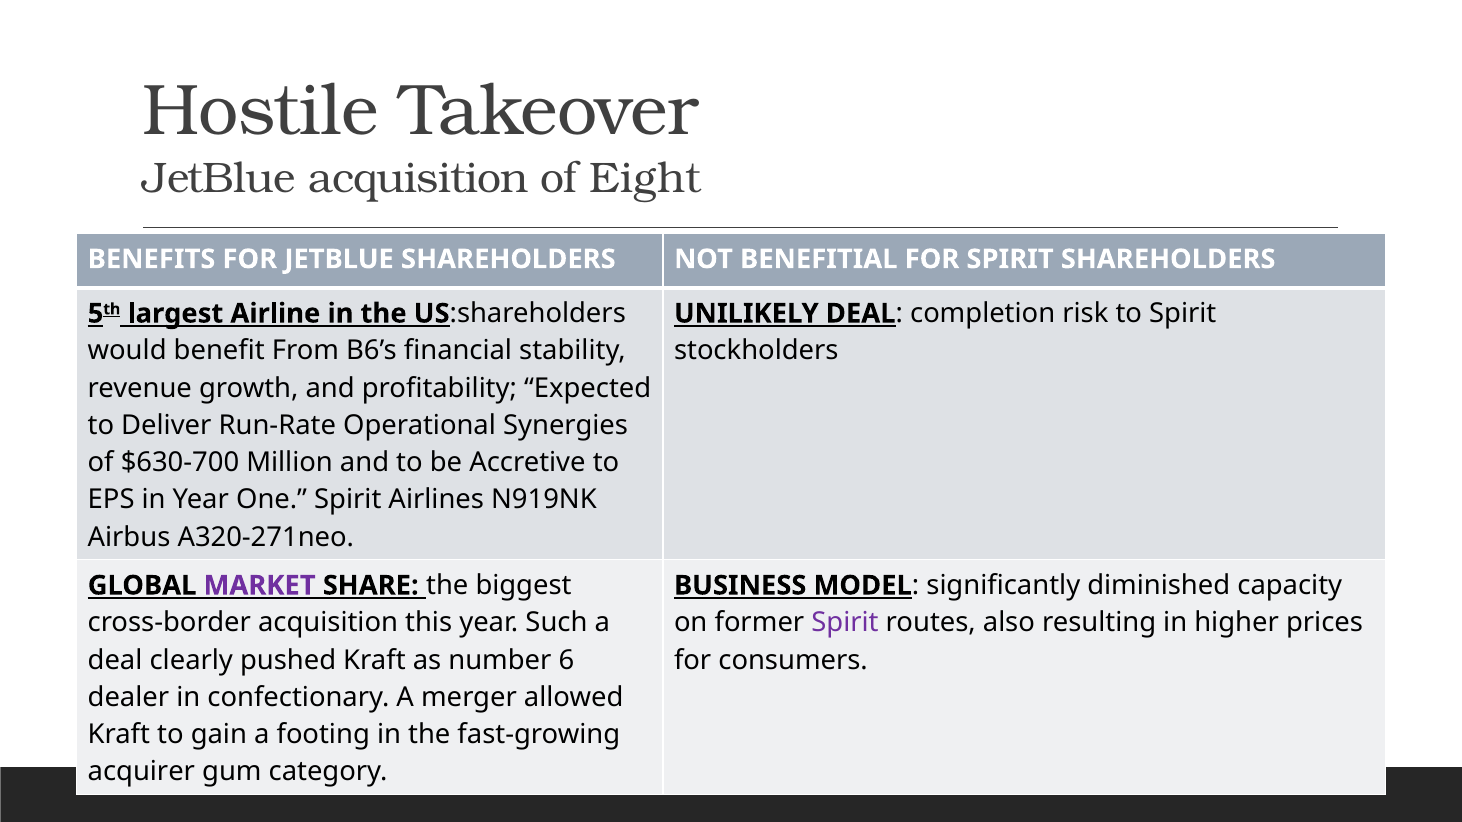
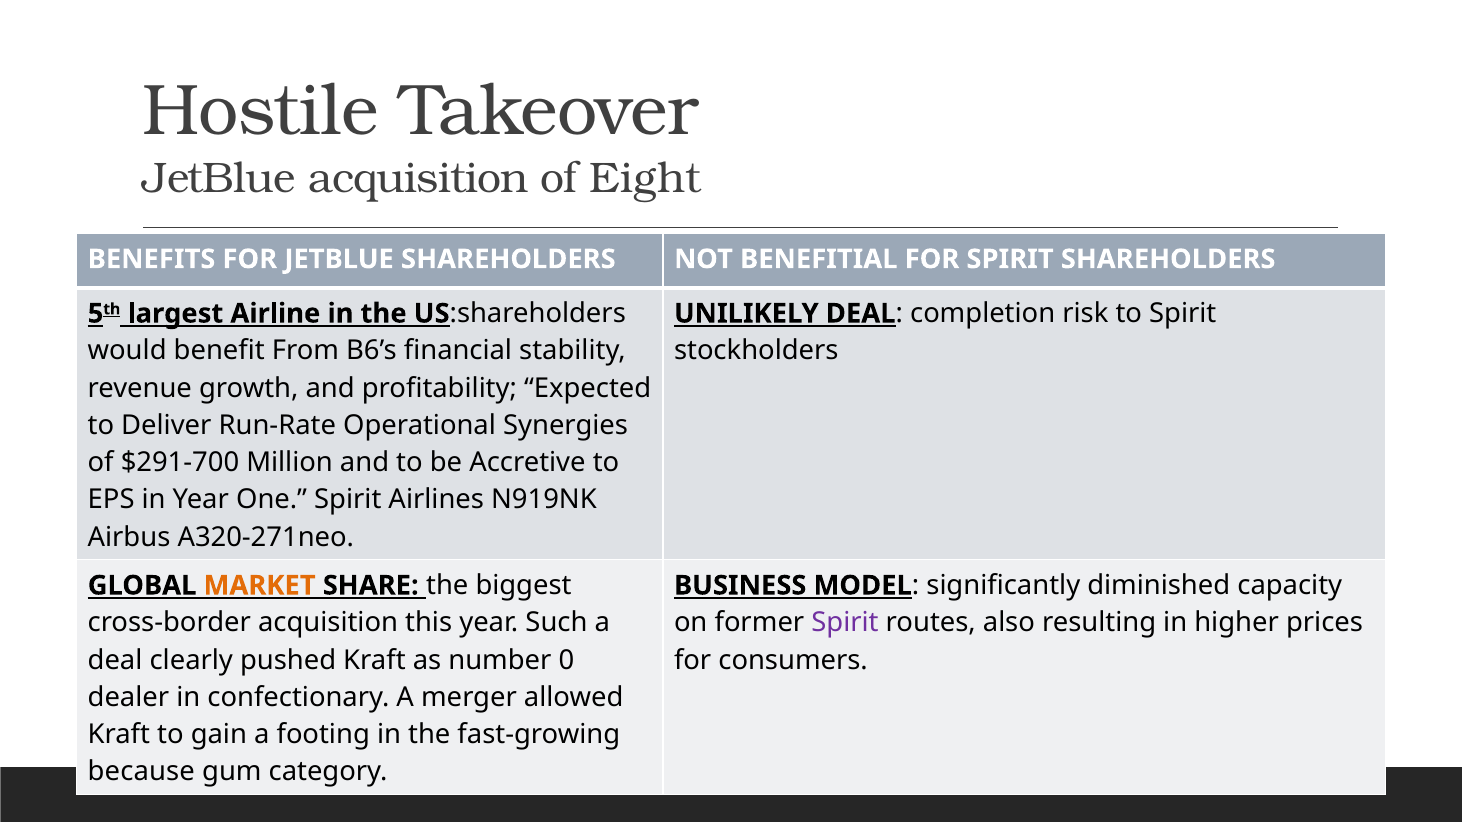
$630-700: $630-700 -> $291-700
MARKET colour: purple -> orange
6: 6 -> 0
acquirer: acquirer -> because
